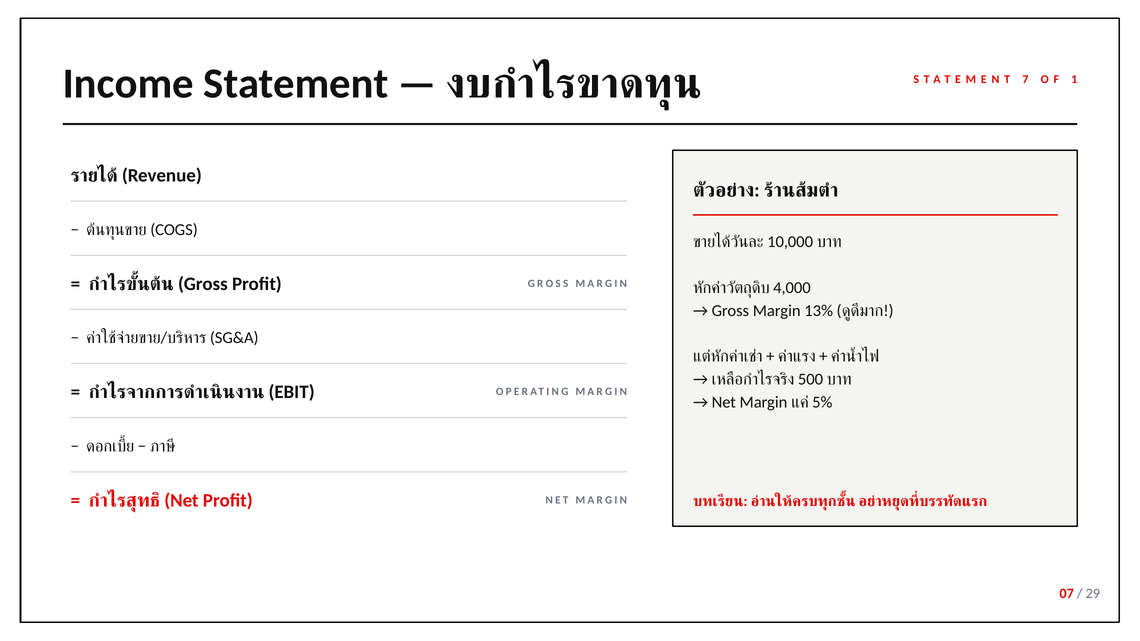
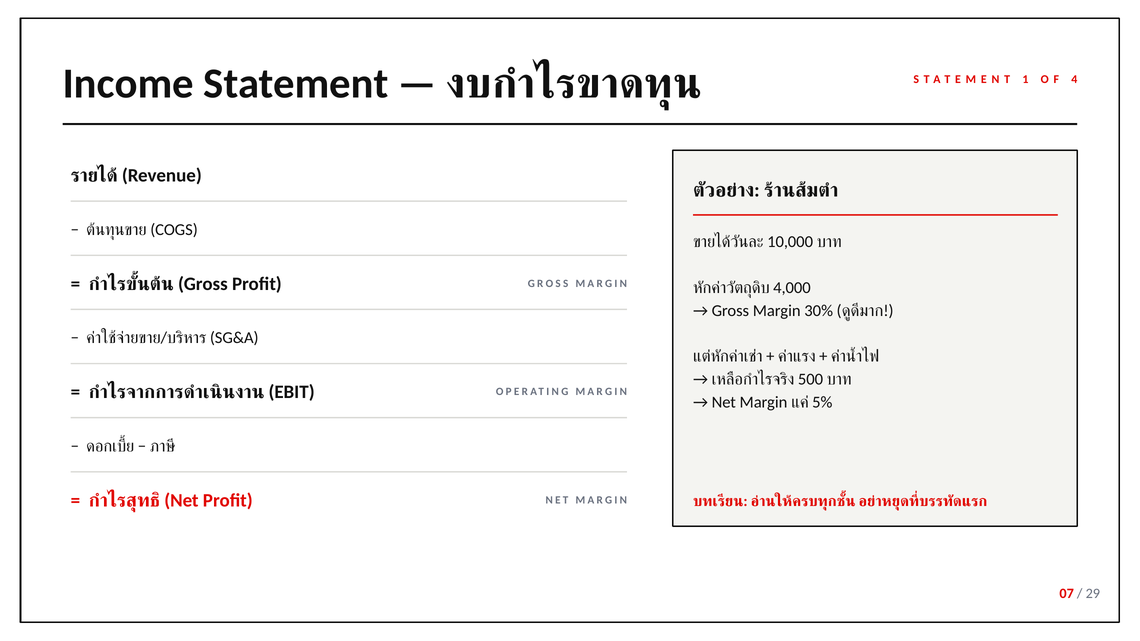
7: 7 -> 1
1: 1 -> 4
13%: 13% -> 30%
